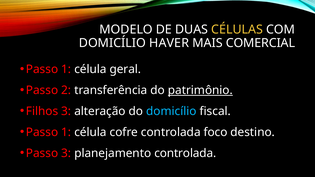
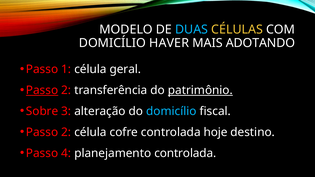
DUAS colour: white -> light blue
COMERCIAL: COMERCIAL -> ADOTANDO
Passo at (42, 90) underline: none -> present
Filhos: Filhos -> Sobre
1 at (66, 132): 1 -> 2
foco: foco -> hoje
Passo 3: 3 -> 4
